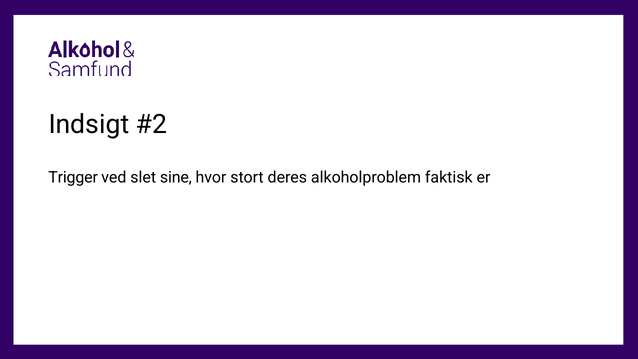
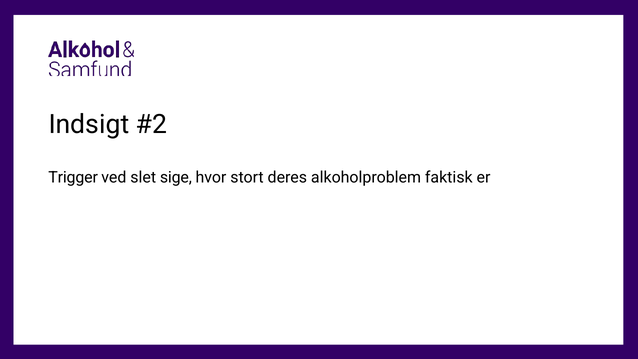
sine: sine -> sige
